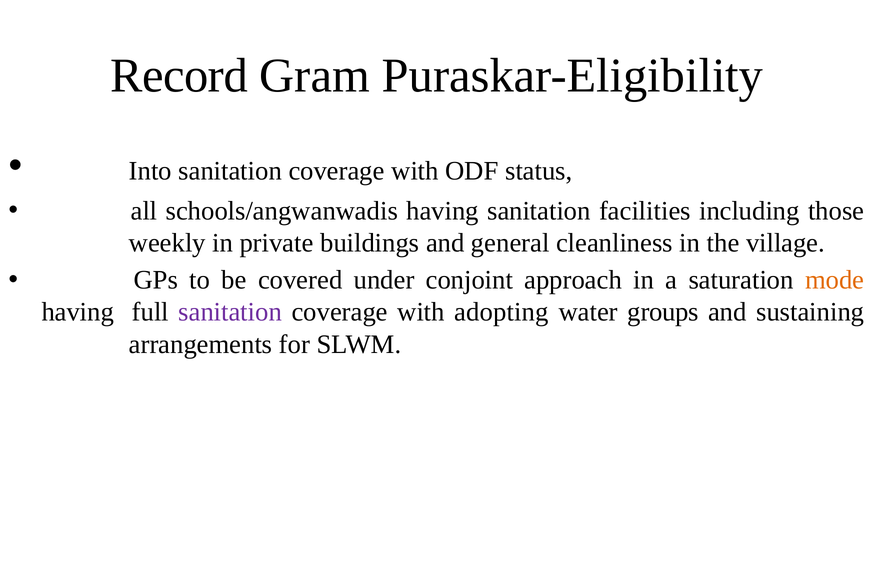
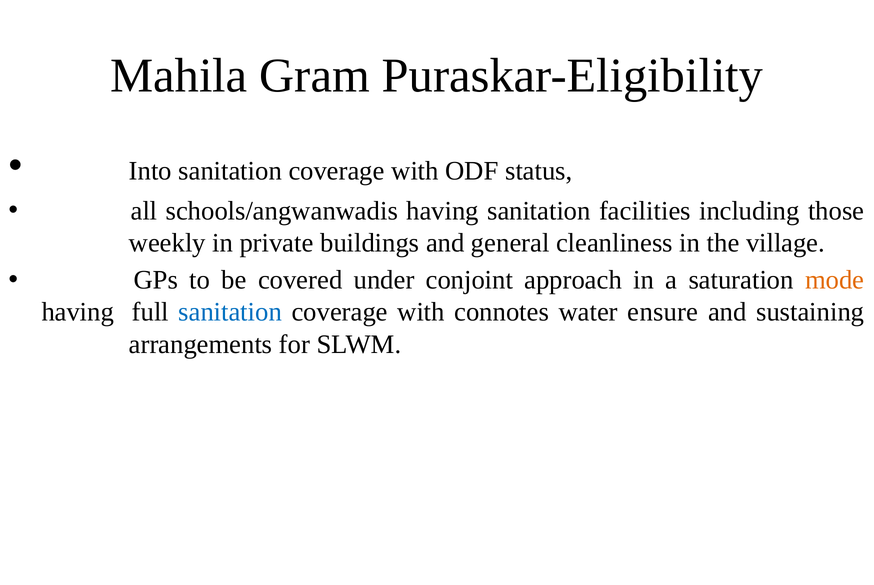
Record: Record -> Mahila
sanitation at (230, 312) colour: purple -> blue
adopting: adopting -> connotes
groups: groups -> ensure
